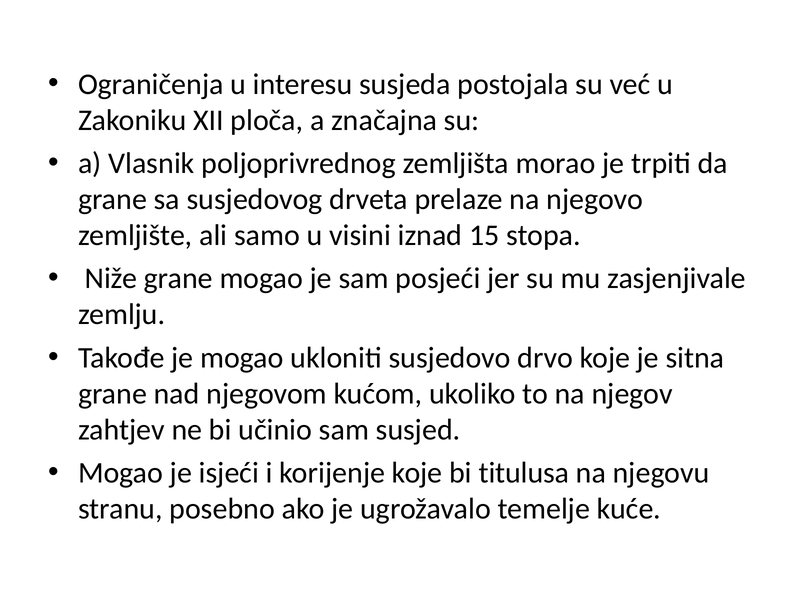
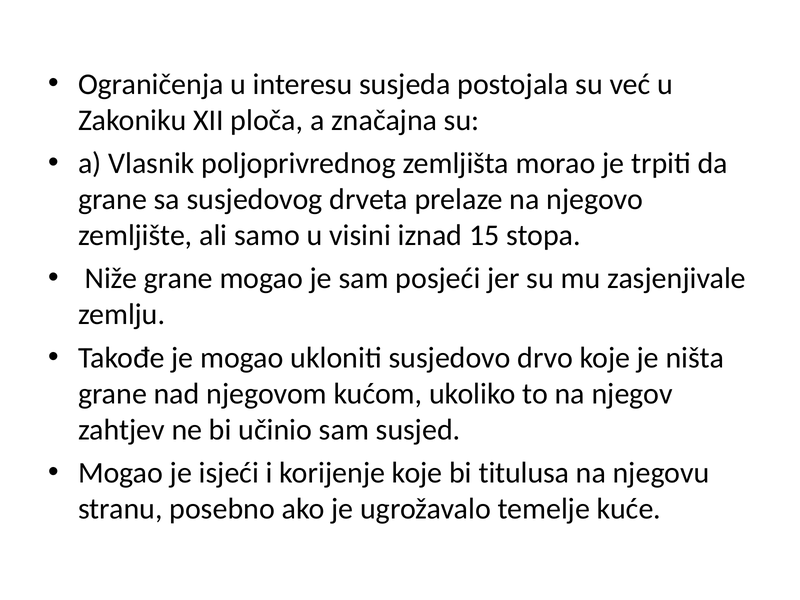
sitna: sitna -> ništa
